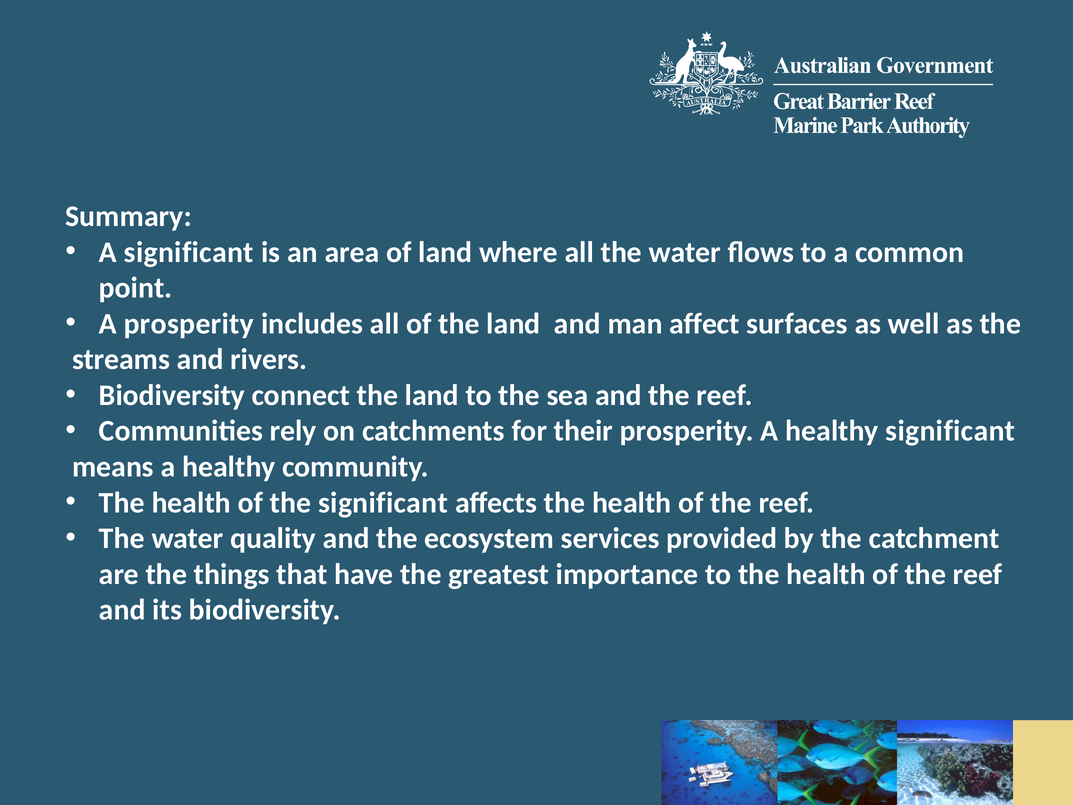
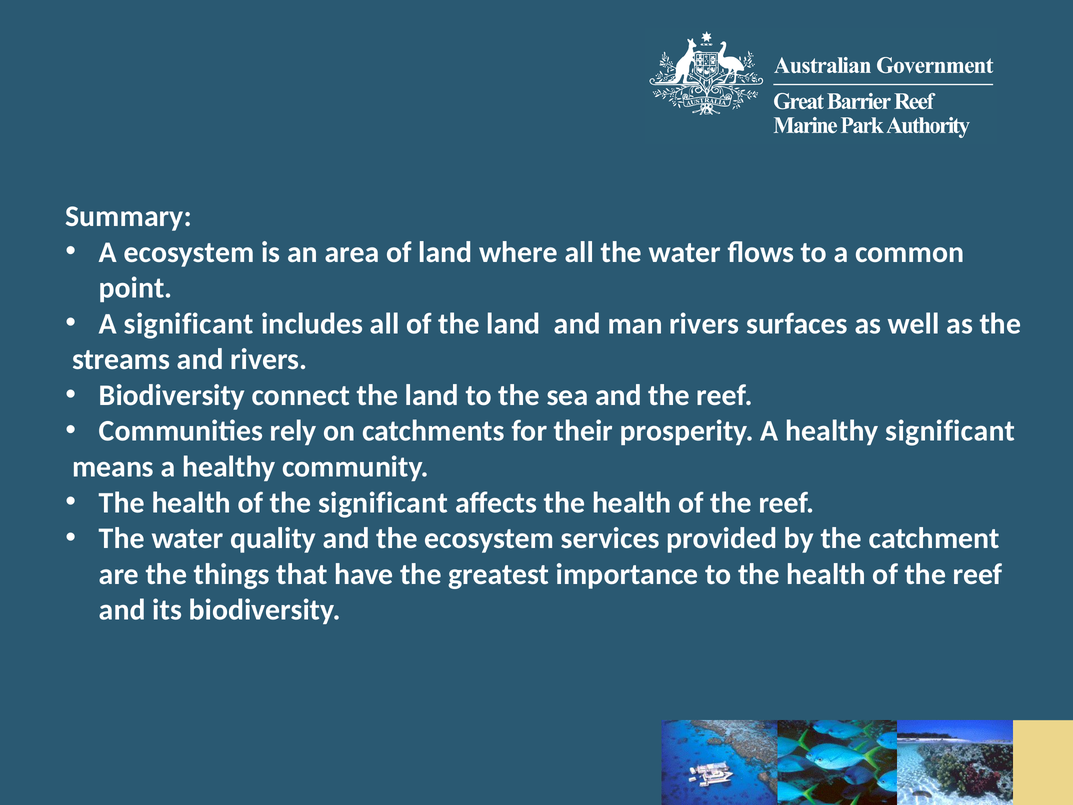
A significant: significant -> ecosystem
A prosperity: prosperity -> significant
man affect: affect -> rivers
